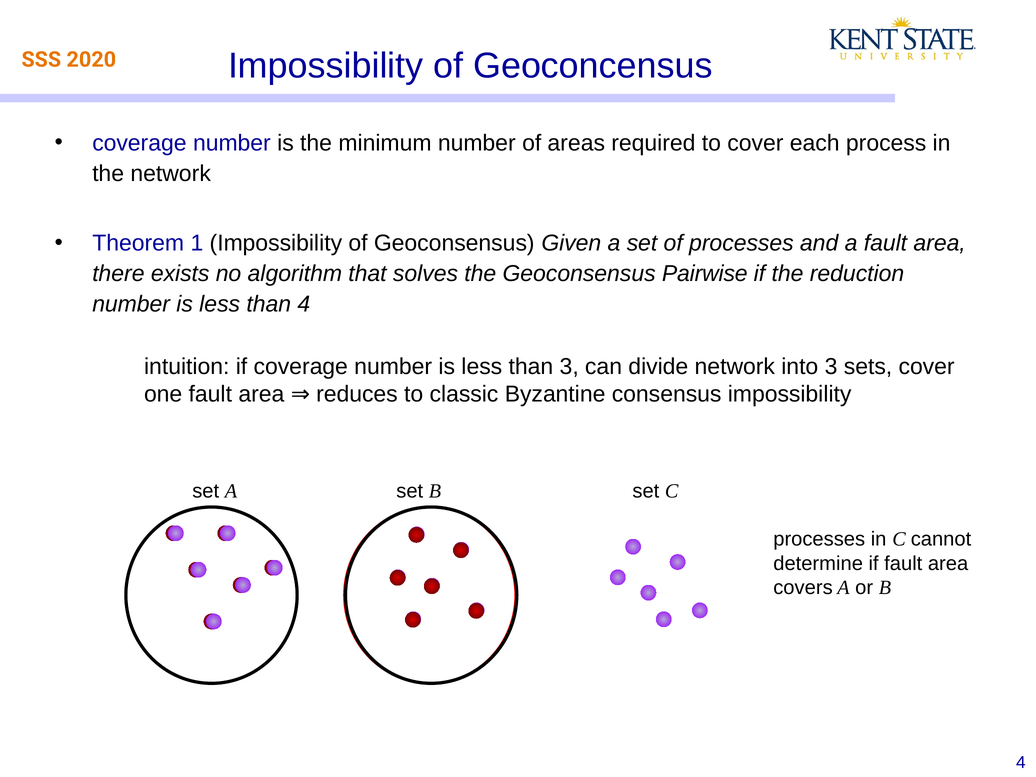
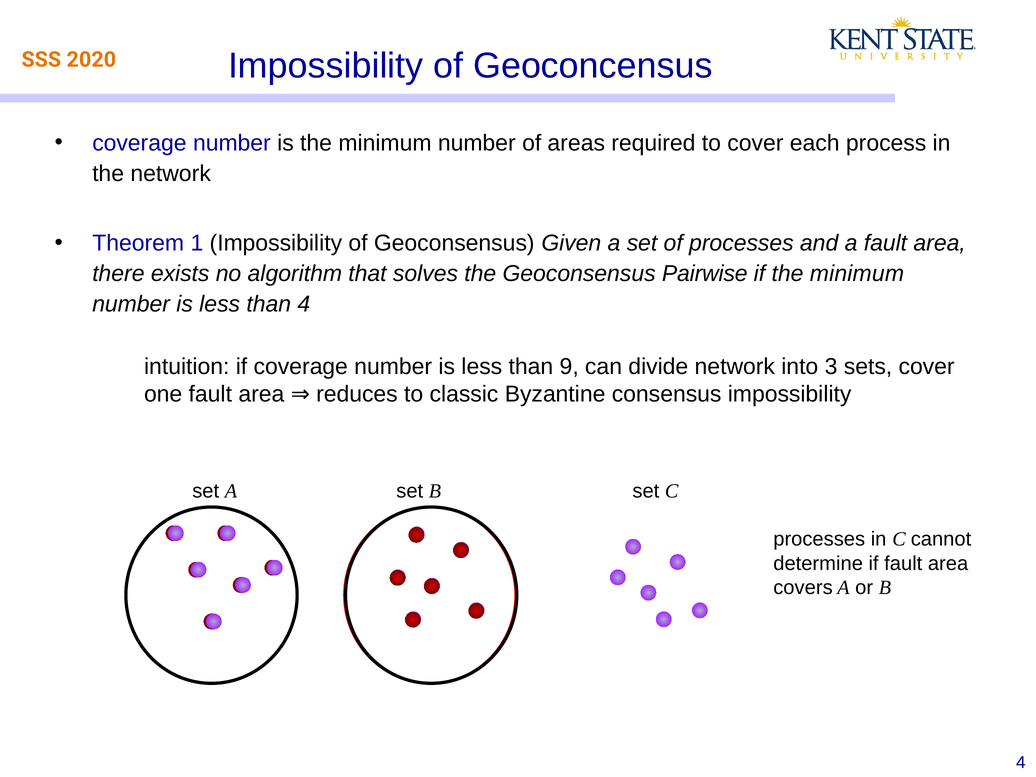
if the reduction: reduction -> minimum
than 3: 3 -> 9
